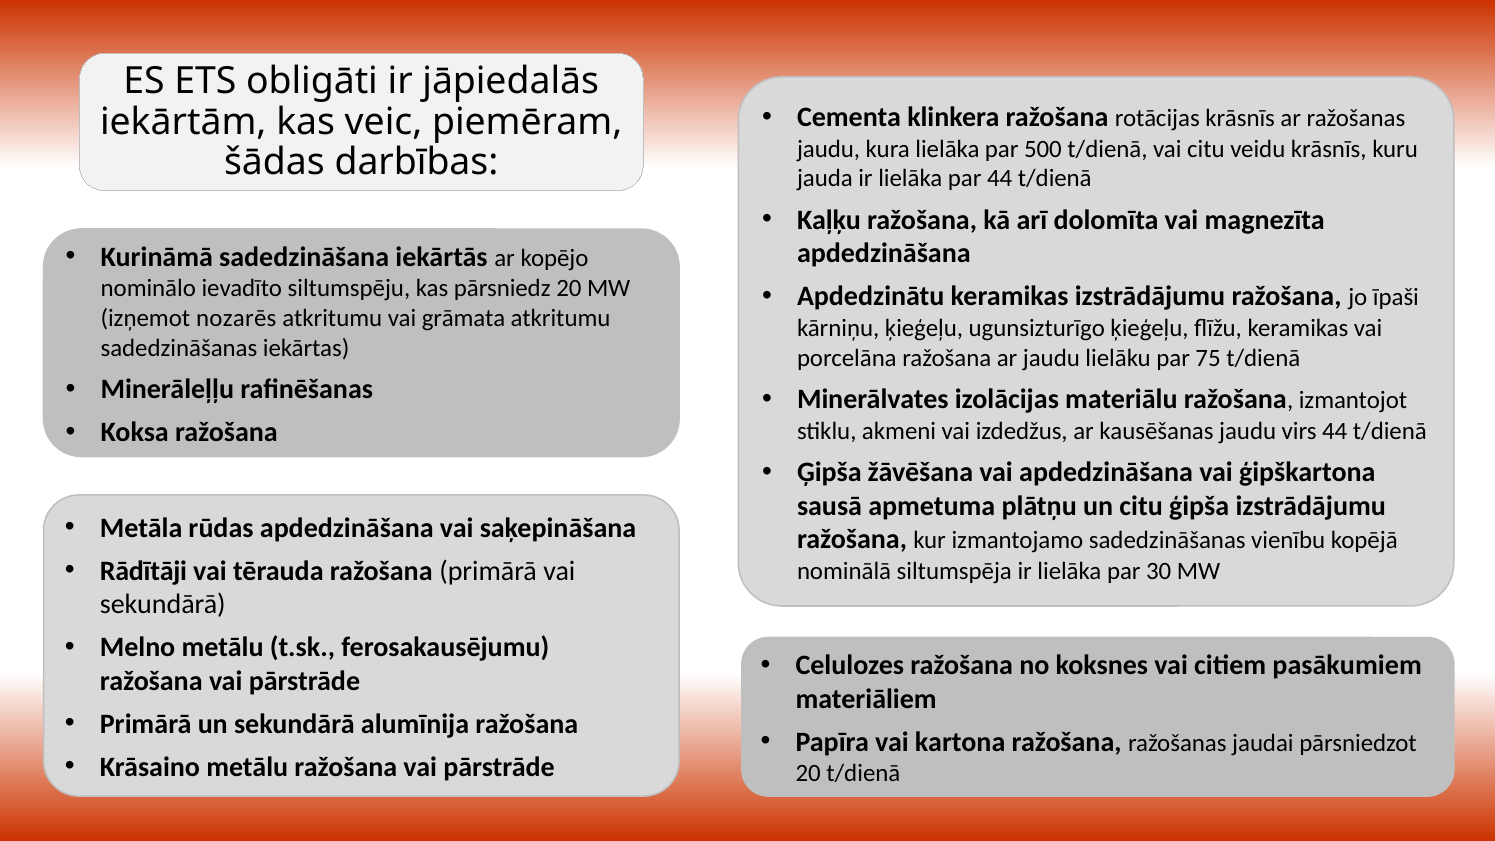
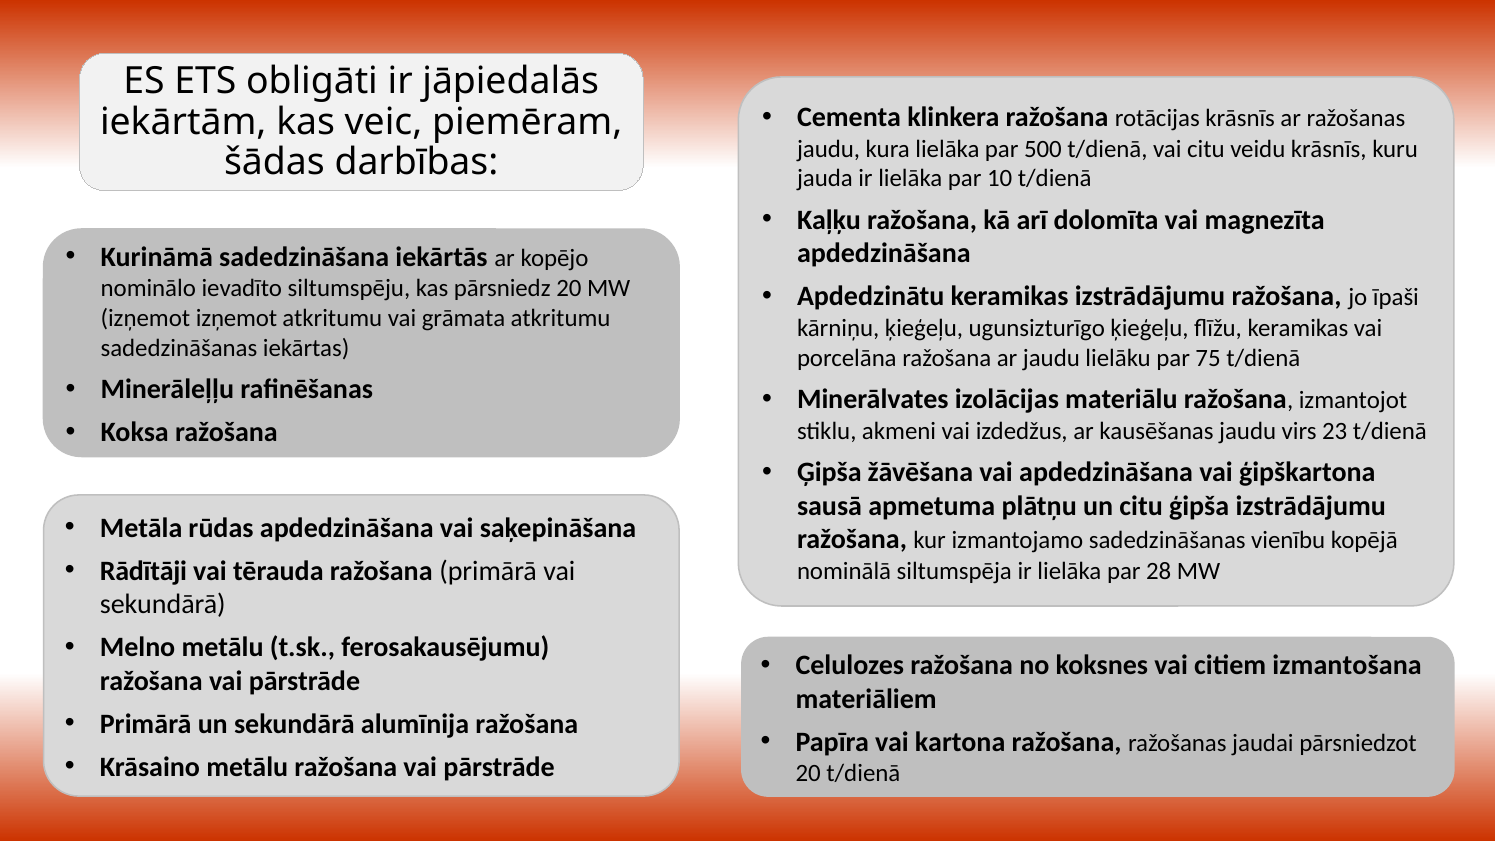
par 44: 44 -> 10
izņemot nozarēs: nozarēs -> izņemot
virs 44: 44 -> 23
30: 30 -> 28
pasākumiem: pasākumiem -> izmantošana
